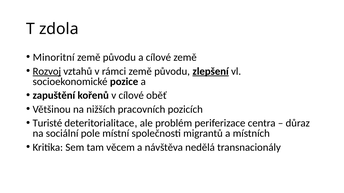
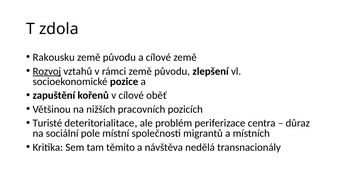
Minoritní: Minoritní -> Rakousku
zlepšení underline: present -> none
věcem: věcem -> těmito
